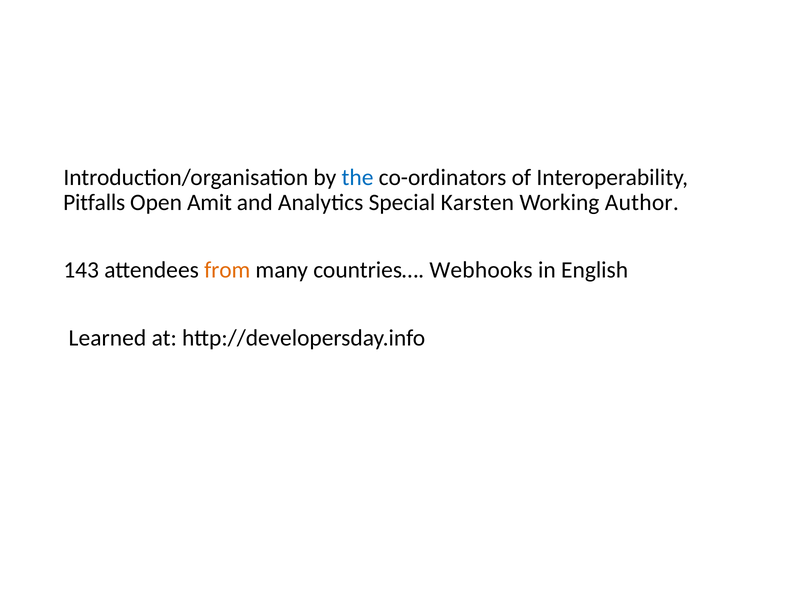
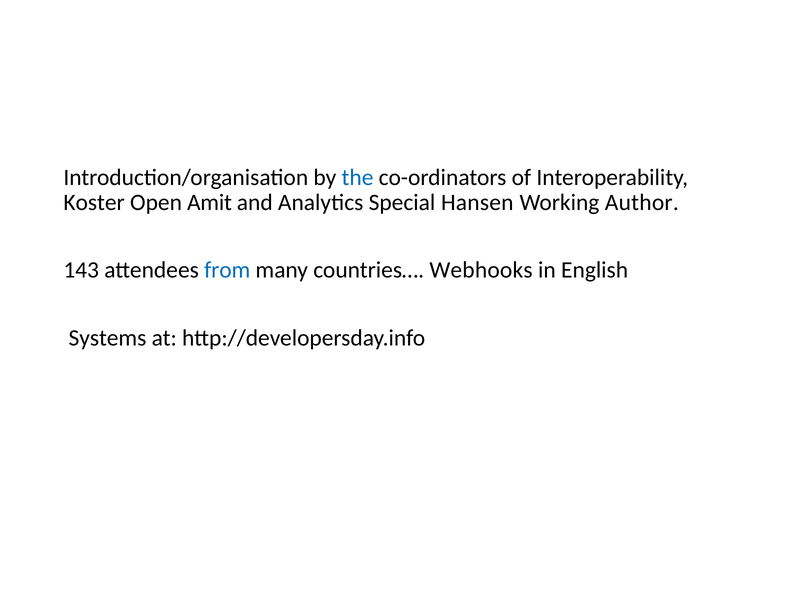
Pitfalls: Pitfalls -> Koster
Karsten: Karsten -> Hansen
from colour: orange -> blue
Learned: Learned -> Systems
